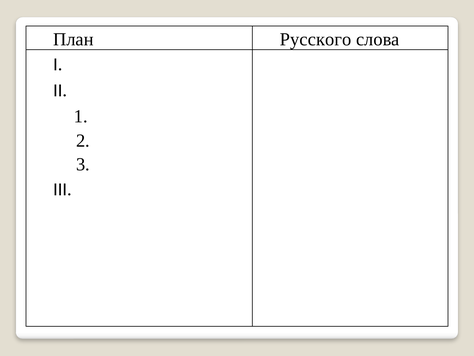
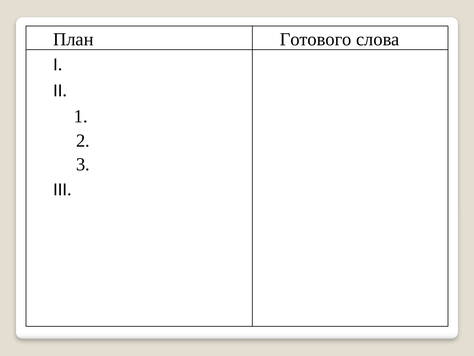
Русского: Русского -> Готового
